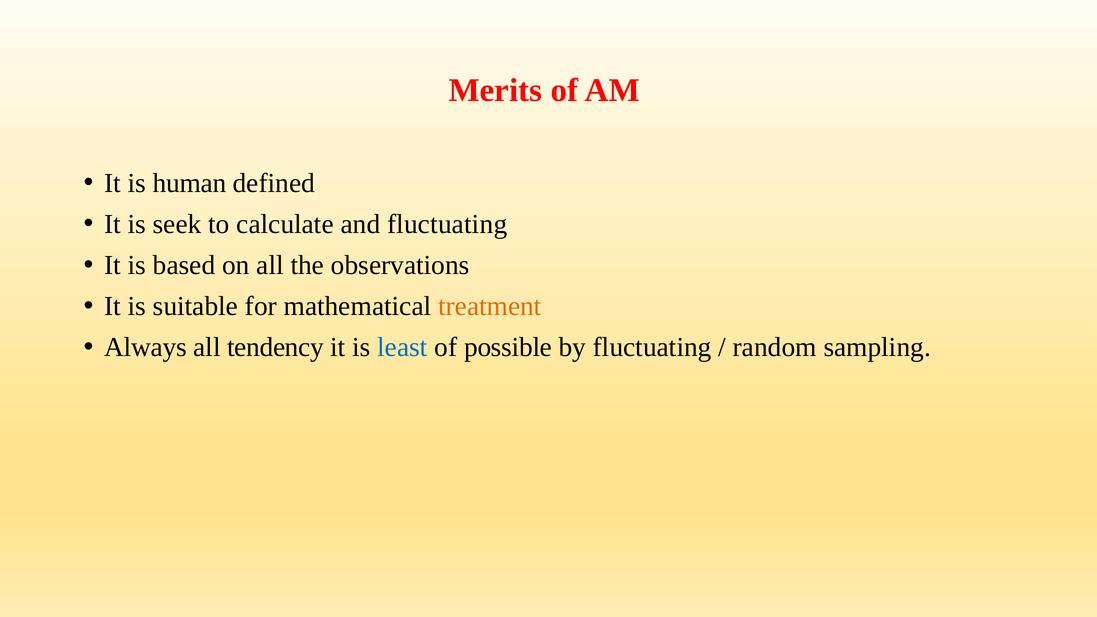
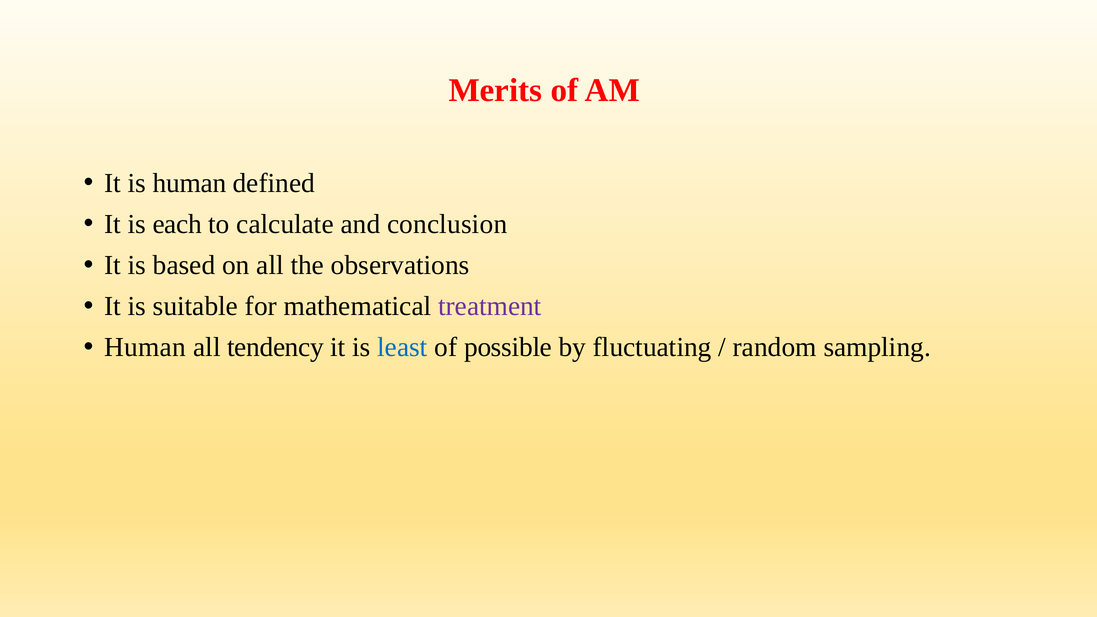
seek: seek -> each
and fluctuating: fluctuating -> conclusion
treatment colour: orange -> purple
Always at (145, 347): Always -> Human
